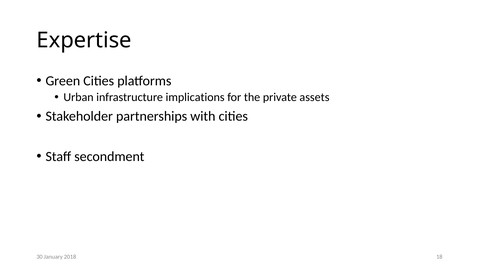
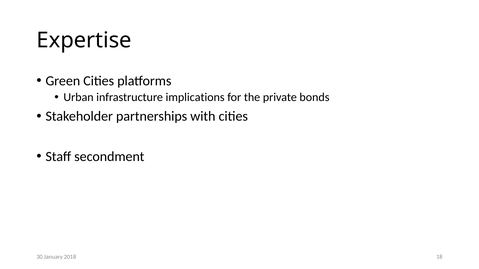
assets: assets -> bonds
